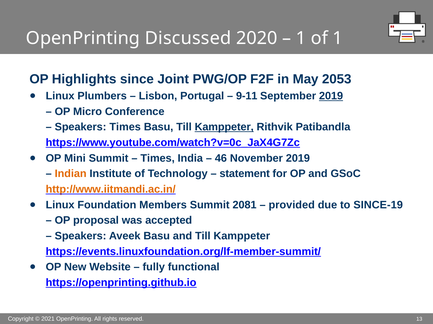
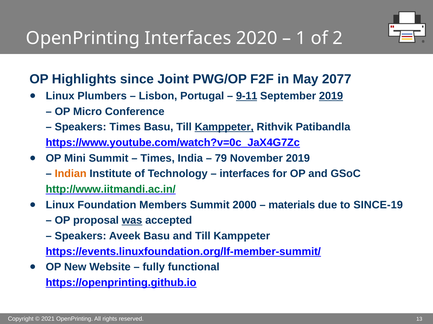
OpenPrinting Discussed: Discussed -> Interfaces
of 1: 1 -> 2
2053: 2053 -> 2077
9-11 underline: none -> present
46: 46 -> 79
statement at (245, 174): statement -> interfaces
http://www.iitmandi.ac.in/ colour: orange -> green
2081: 2081 -> 2000
provided: provided -> materials
was underline: none -> present
